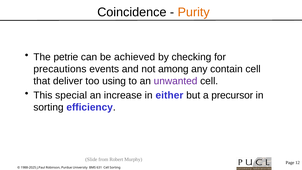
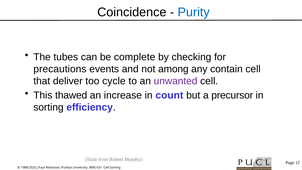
Purity colour: orange -> blue
petrie: petrie -> tubes
achieved: achieved -> complete
using: using -> cycle
special: special -> thawed
either: either -> count
